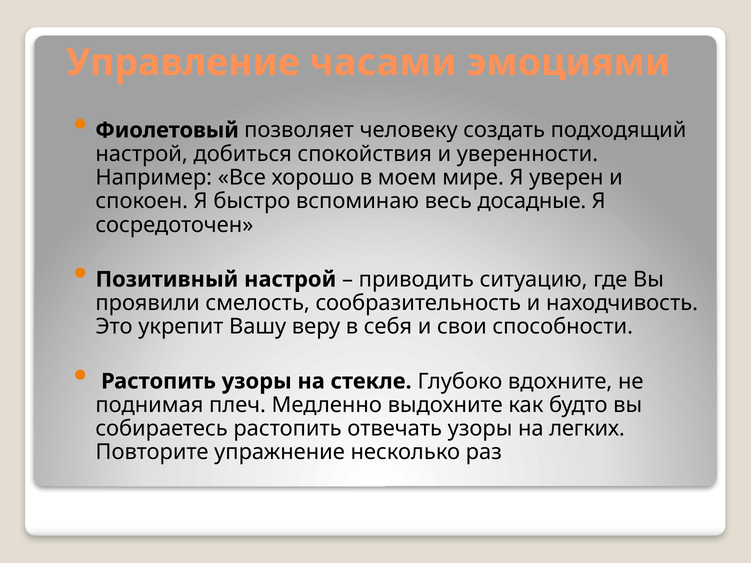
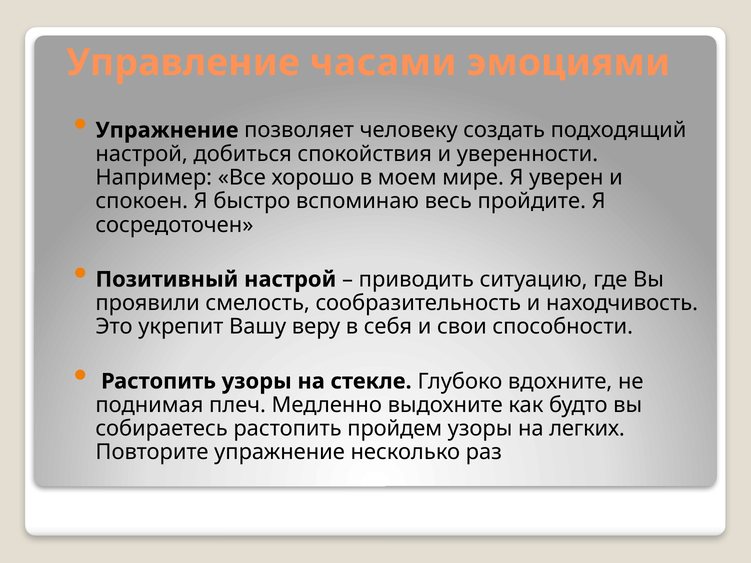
Фиолетовый at (167, 130): Фиолетовый -> Упражнение
досадные: досадные -> пройдите
отвечать: отвечать -> пройдем
